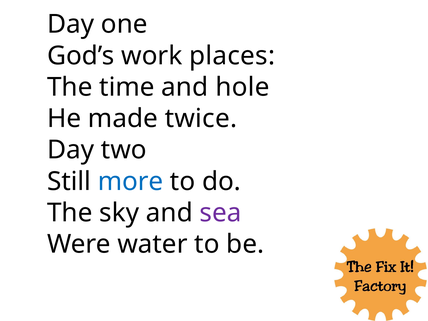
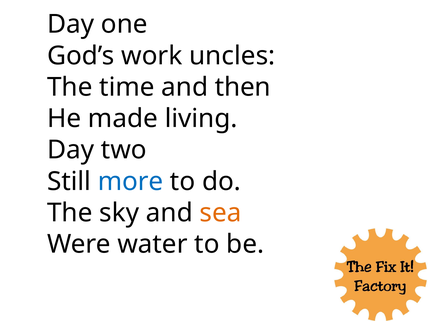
places: places -> uncles
hole: hole -> then
twice: twice -> living
sea colour: purple -> orange
